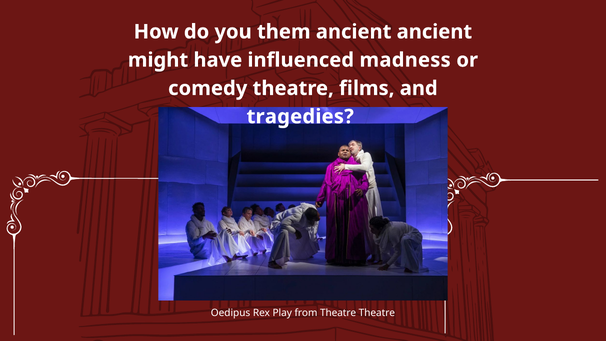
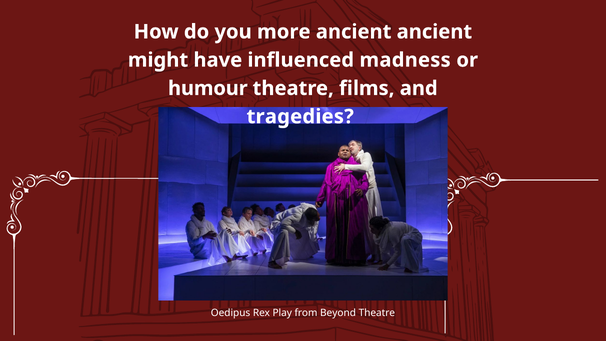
them: them -> more
comedy: comedy -> humour
from Theatre: Theatre -> Beyond
